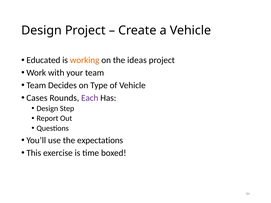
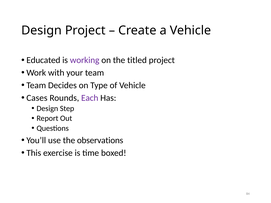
working colour: orange -> purple
ideas: ideas -> titled
expectations: expectations -> observations
